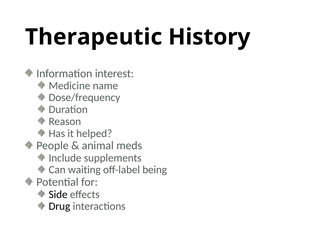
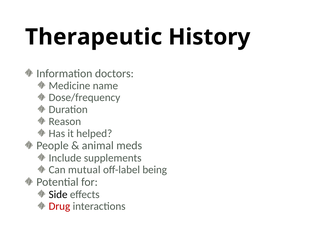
interest: interest -> doctors
waiting: waiting -> mutual
Drug colour: black -> red
